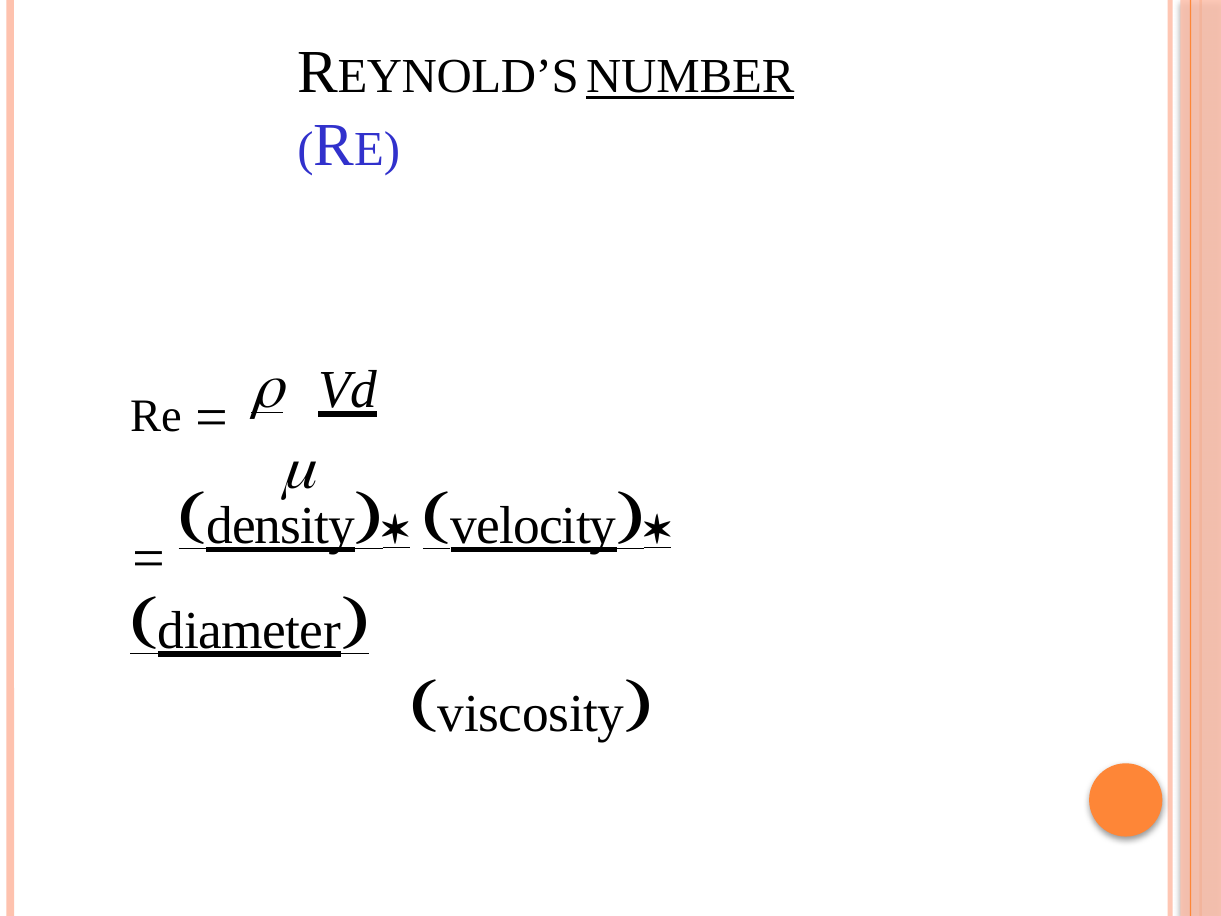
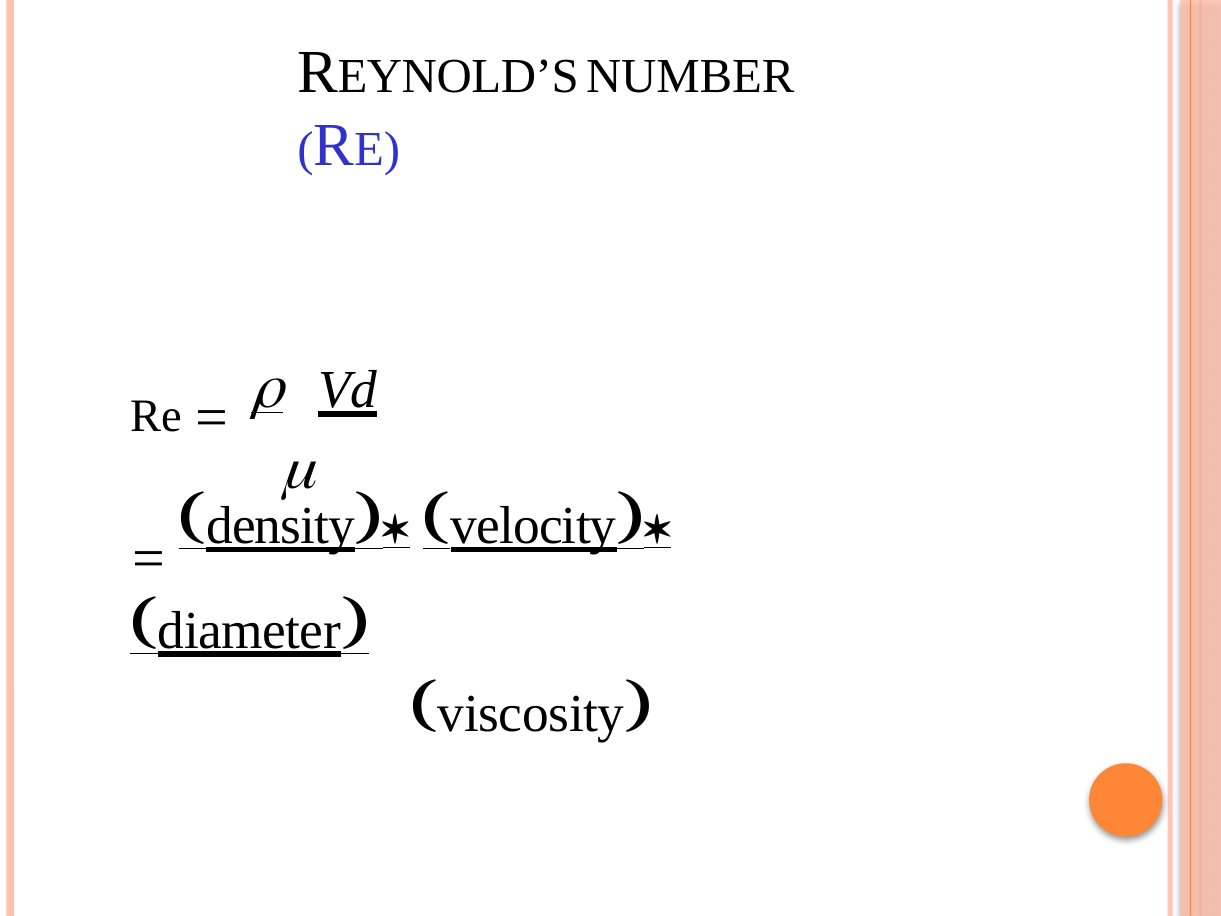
NUMBER underline: present -> none
